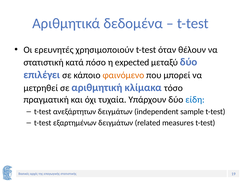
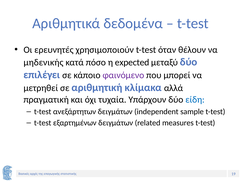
στατιστική: στατιστική -> μηδενικής
φαινόμενο colour: orange -> purple
τόσο: τόσο -> αλλά
